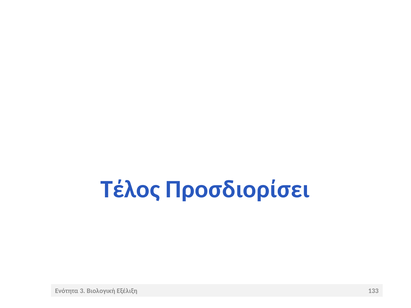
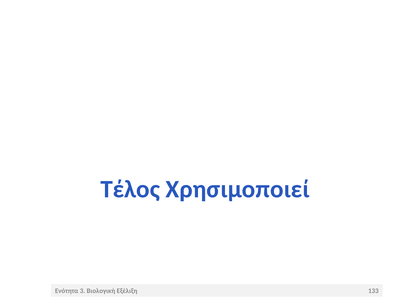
Προσδιορίσει: Προσδιορίσει -> Χρησιμοποιεί
